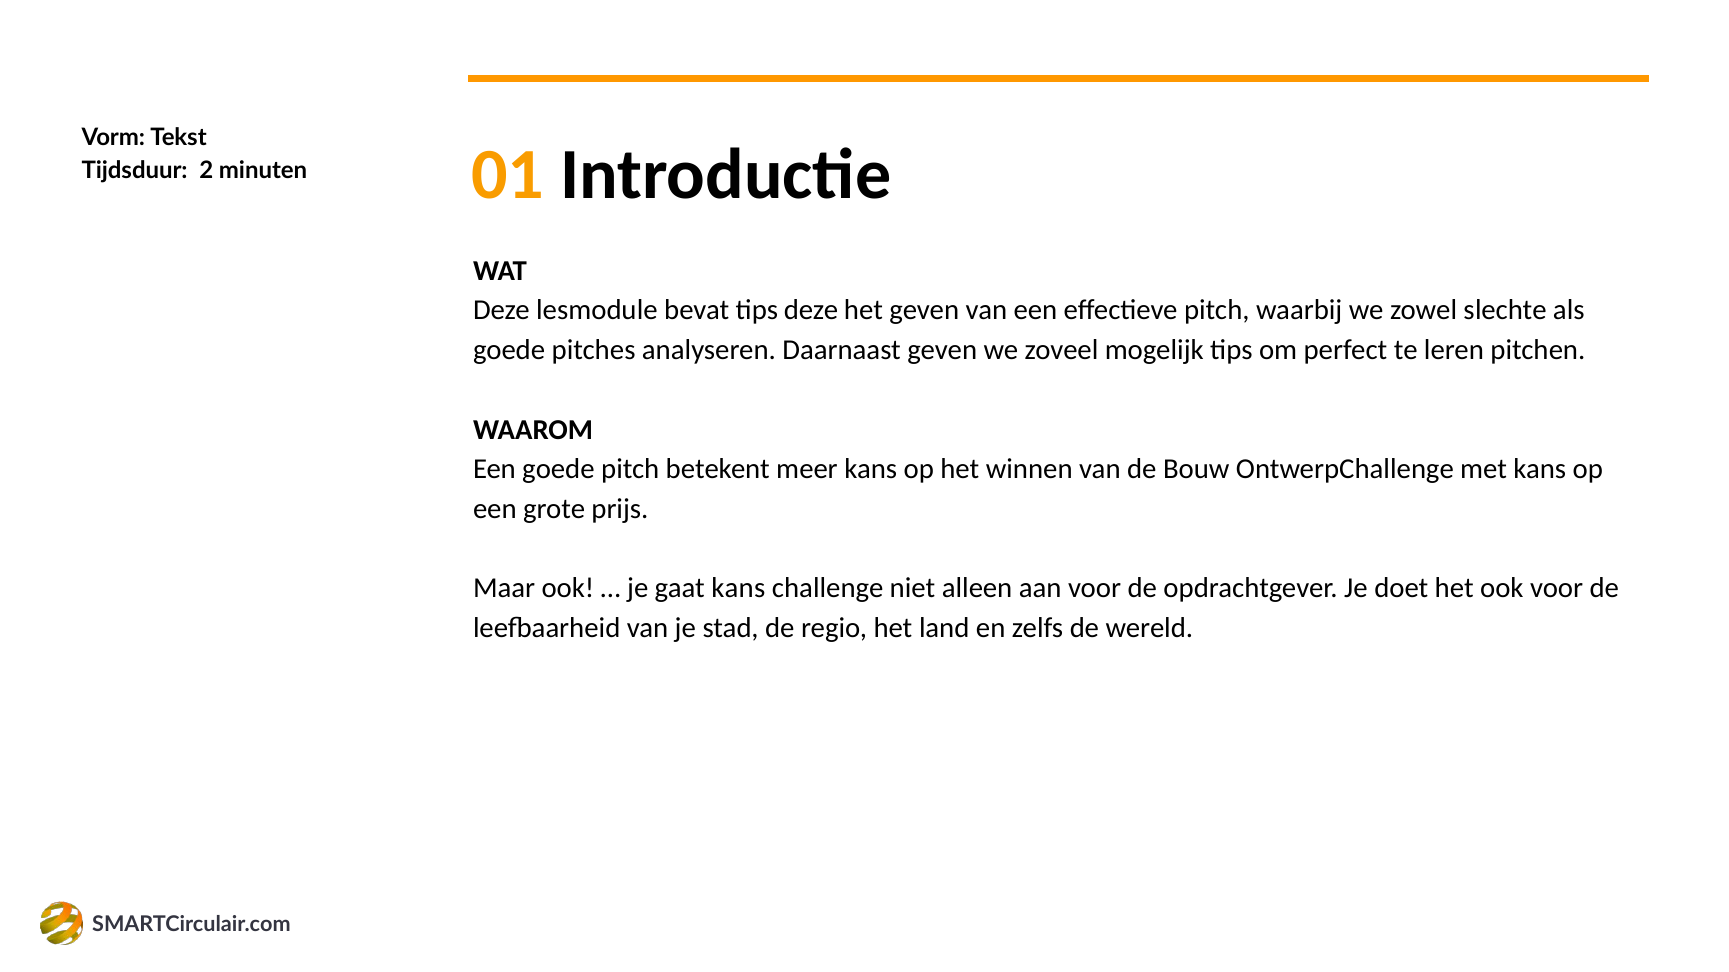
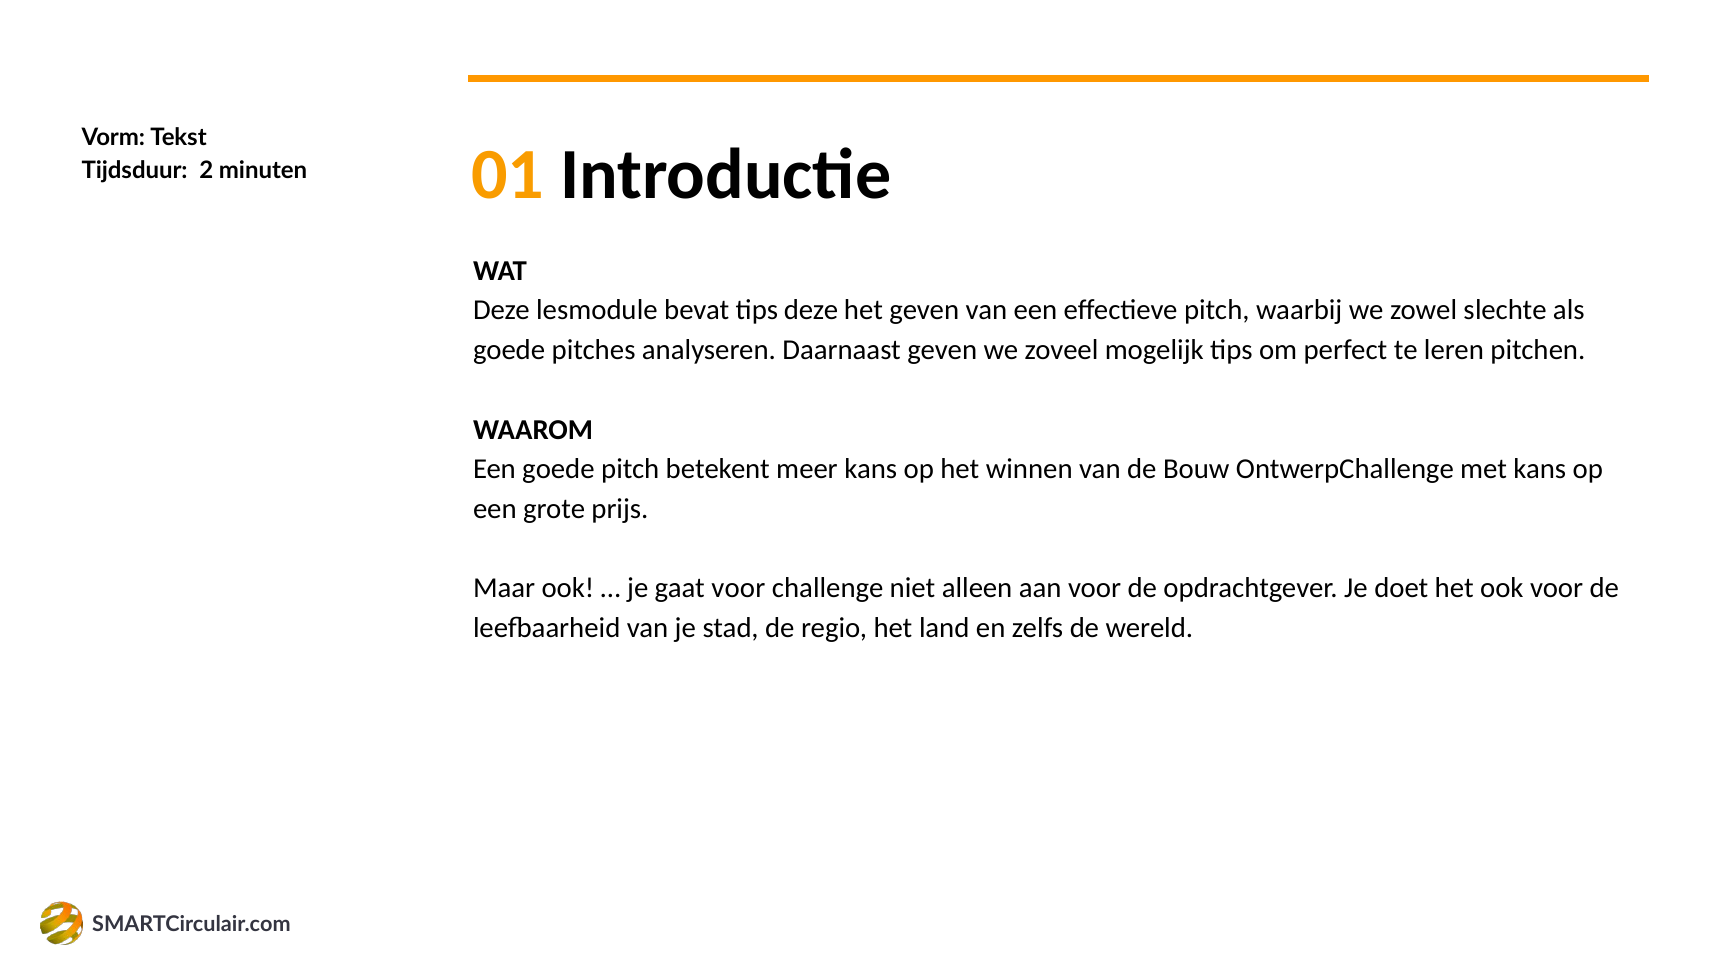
gaat kans: kans -> voor
